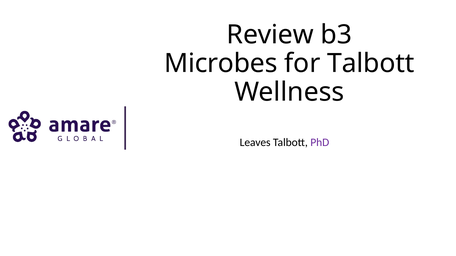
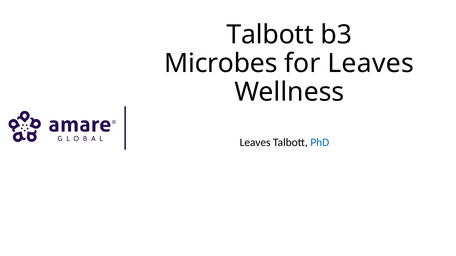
Review at (270, 35): Review -> Talbott
for Talbott: Talbott -> Leaves
PhD colour: purple -> blue
